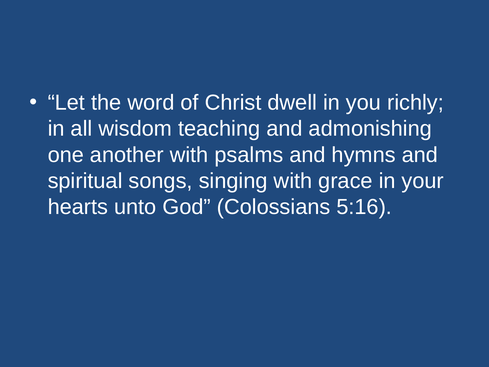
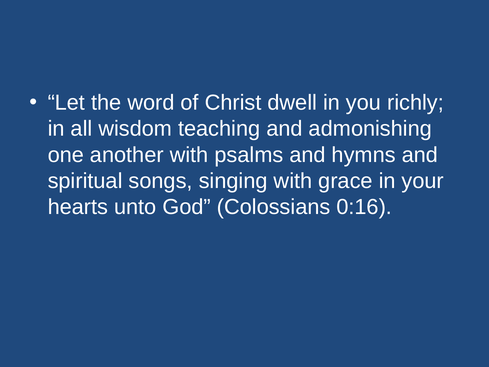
5:16: 5:16 -> 0:16
